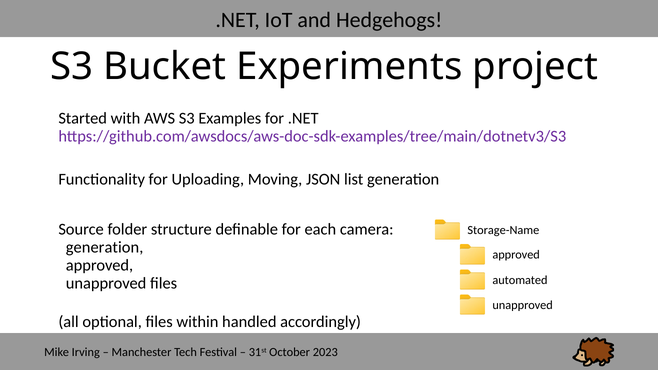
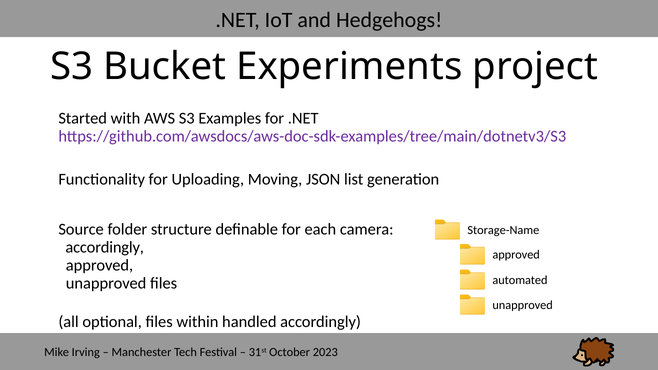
generation at (105, 247): generation -> accordingly
